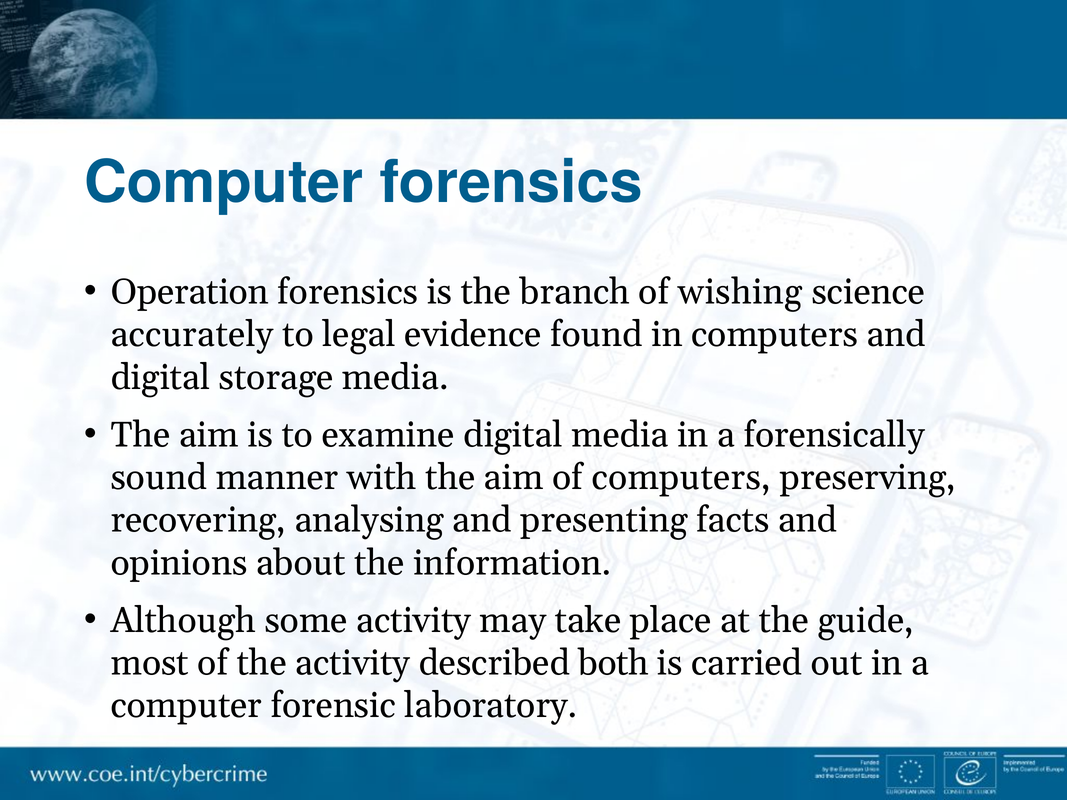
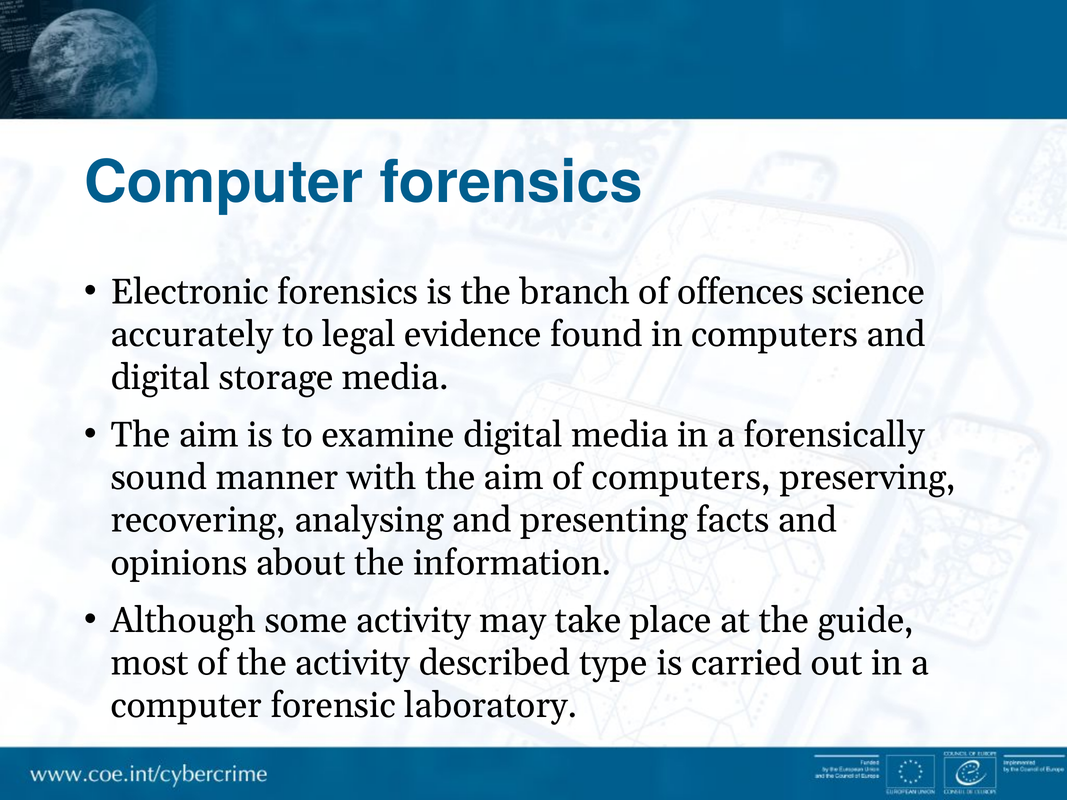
Operation: Operation -> Electronic
wishing: wishing -> offences
both: both -> type
